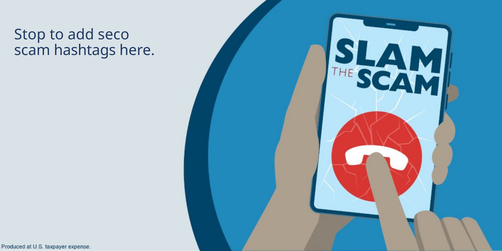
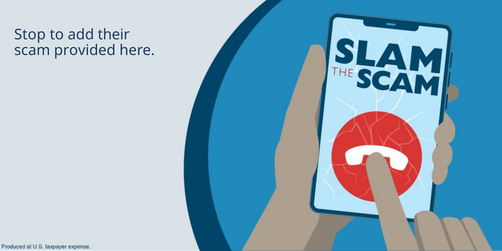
seco: seco -> their
hashtags: hashtags -> provided
